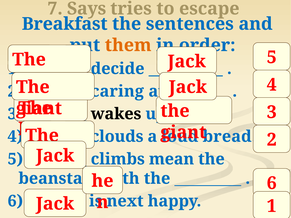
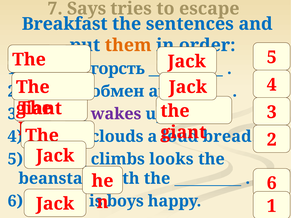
decide: decide -> горсть
caring: caring -> обмен
wakes colour: black -> purple
mean: mean -> looks
next: next -> boys
